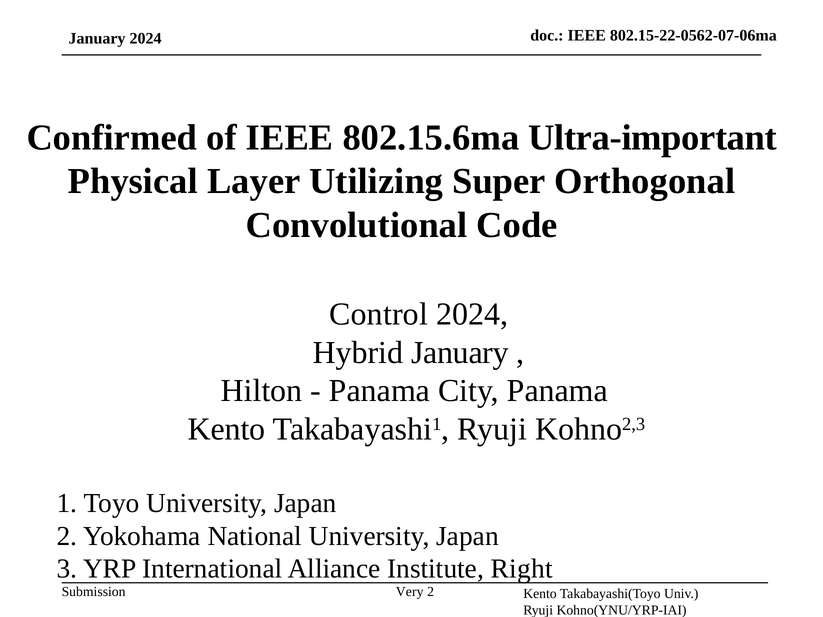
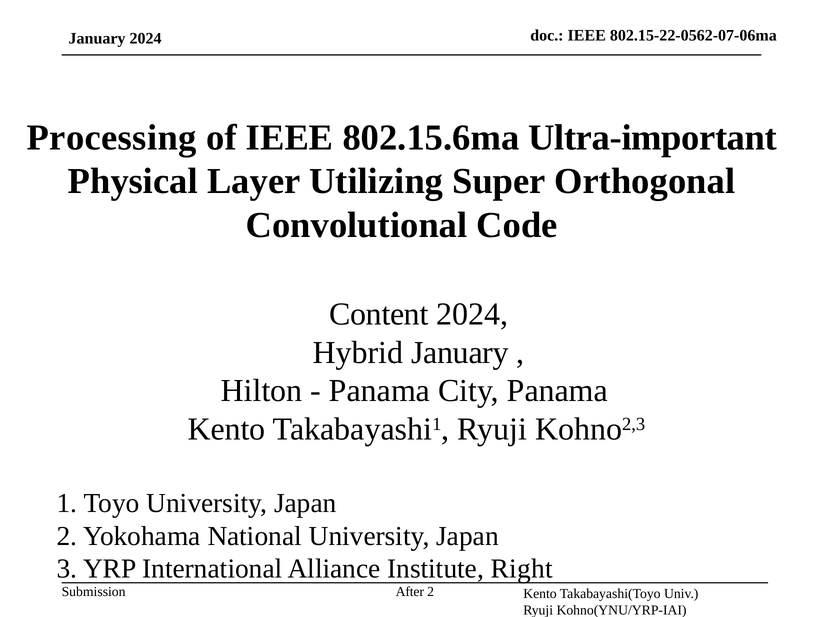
Confirmed: Confirmed -> Processing
Control: Control -> Content
Very: Very -> After
